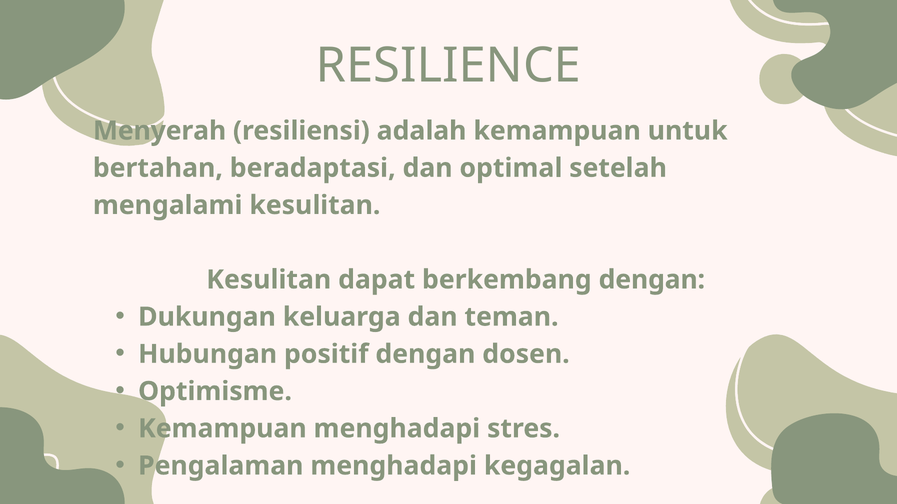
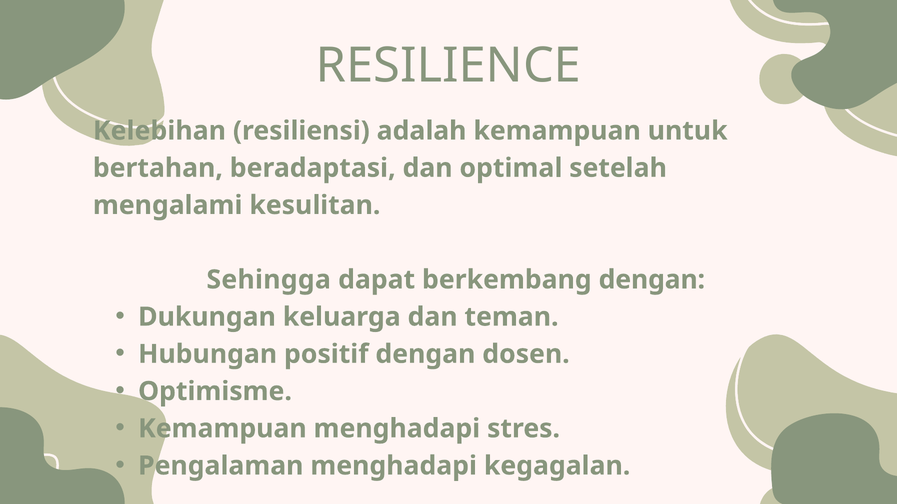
Menyerah: Menyerah -> Kelebihan
Kesulitan at (269, 280): Kesulitan -> Sehingga
